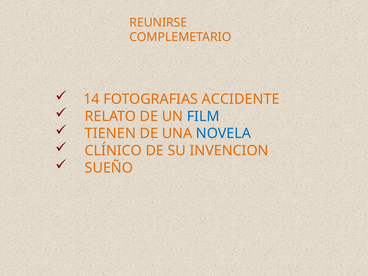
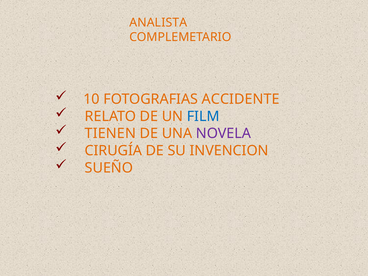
REUNIRSE: REUNIRSE -> ANALISTA
14: 14 -> 10
NOVELA colour: blue -> purple
CLÍNICO: CLÍNICO -> CIRUGÍA
